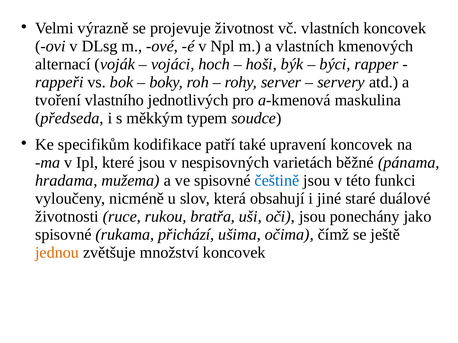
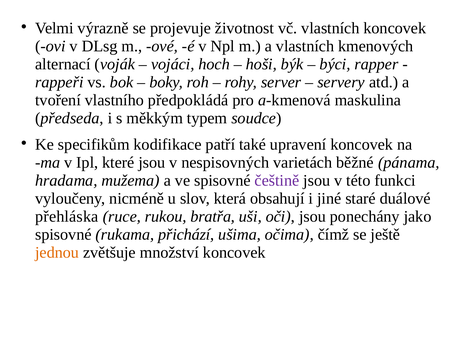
jednotlivých: jednotlivých -> předpokládá
češtině colour: blue -> purple
životnosti: životnosti -> přehláska
